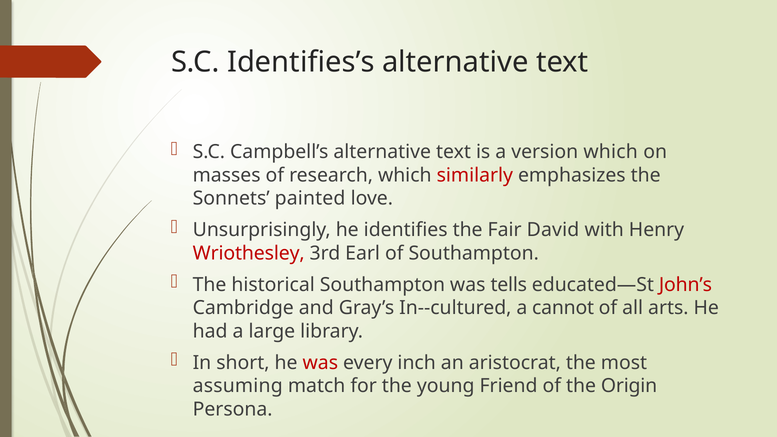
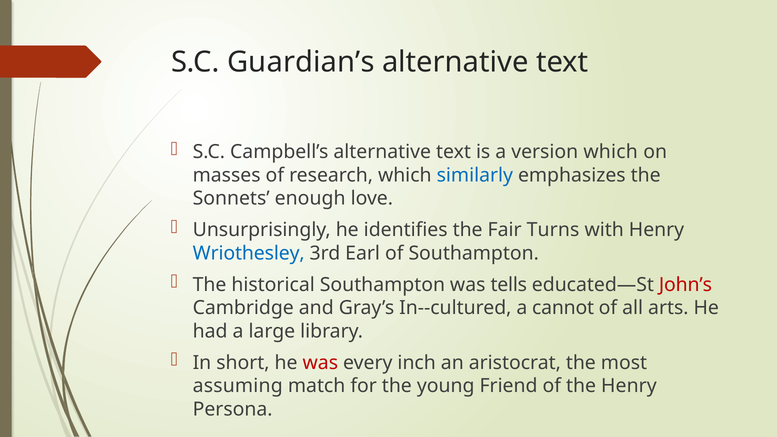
Identifies’s: Identifies’s -> Guardian’s
similarly colour: red -> blue
painted: painted -> enough
David: David -> Turns
Wriothesley colour: red -> blue
the Origin: Origin -> Henry
